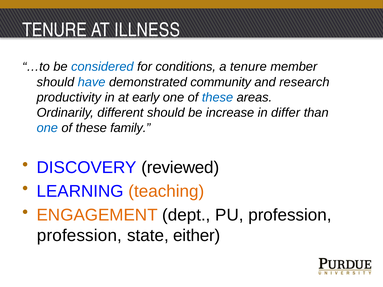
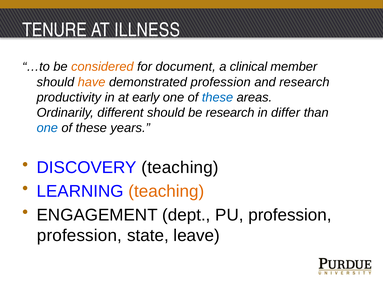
considered colour: blue -> orange
conditions: conditions -> document
a tenure: tenure -> clinical
have colour: blue -> orange
demonstrated community: community -> profession
be increase: increase -> research
family: family -> years
DISCOVERY reviewed: reviewed -> teaching
ENGAGEMENT colour: orange -> black
either: either -> leave
